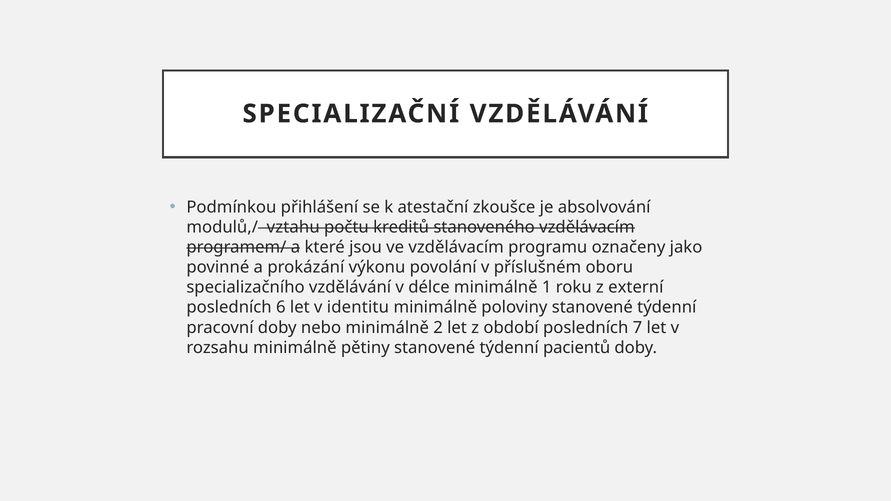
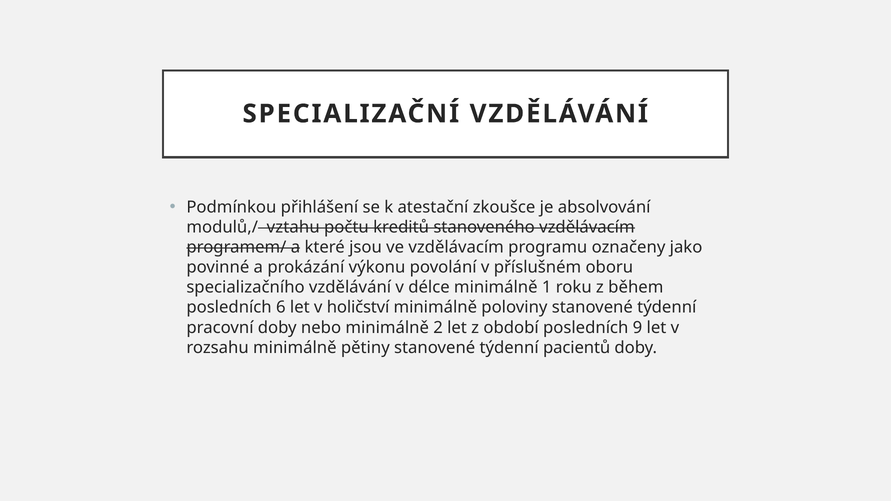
externí: externí -> během
identitu: identitu -> holičství
7: 7 -> 9
